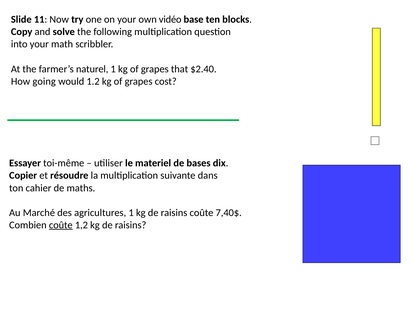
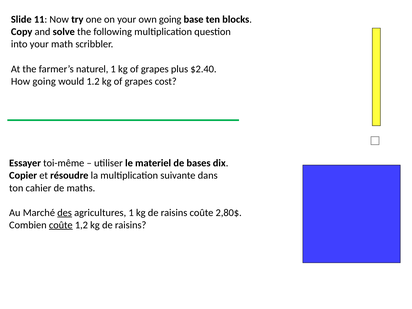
own vidéo: vidéo -> going
that: that -> plus
des underline: none -> present
7,40$: 7,40$ -> 2,80$
